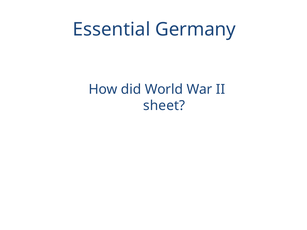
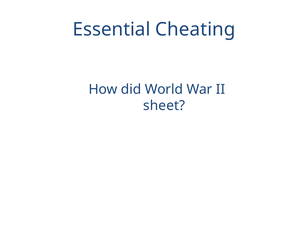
Germany: Germany -> Cheating
